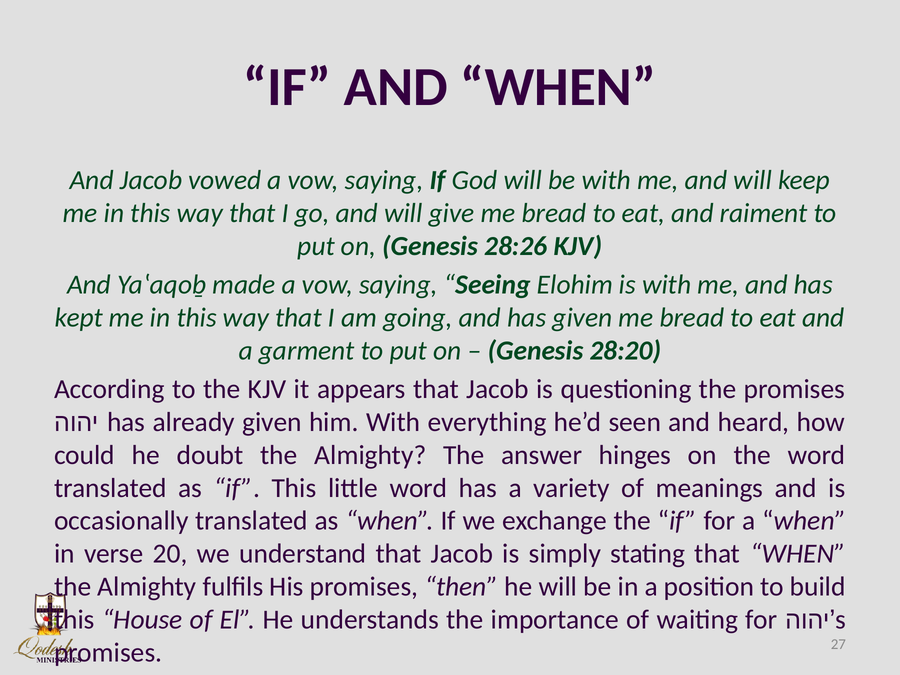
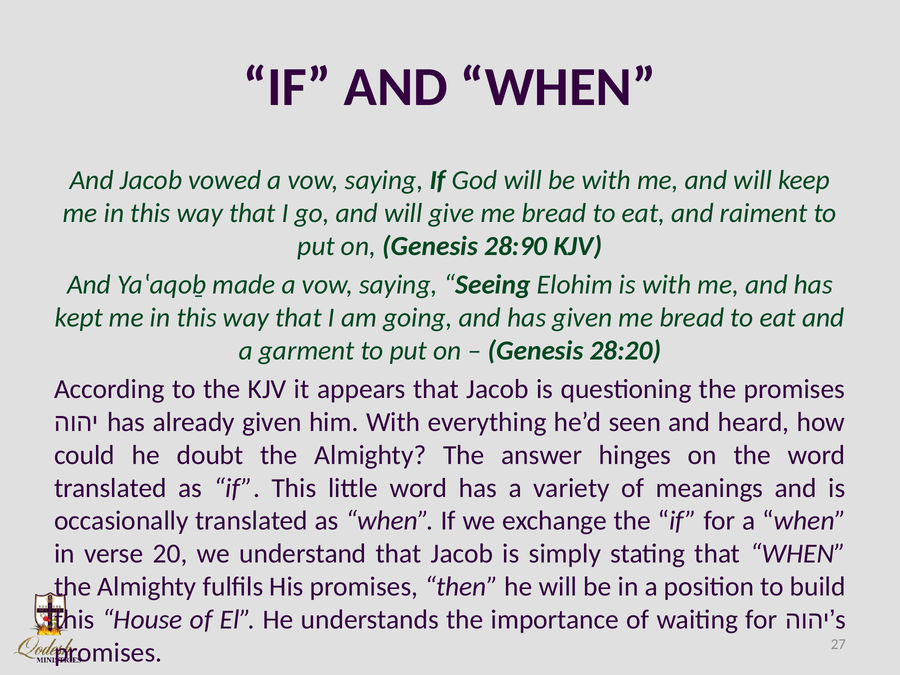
28:26: 28:26 -> 28:90
